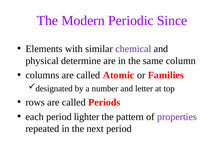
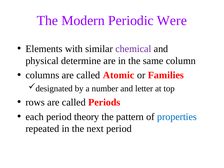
Since: Since -> Were
lighter: lighter -> theory
properties colour: purple -> blue
